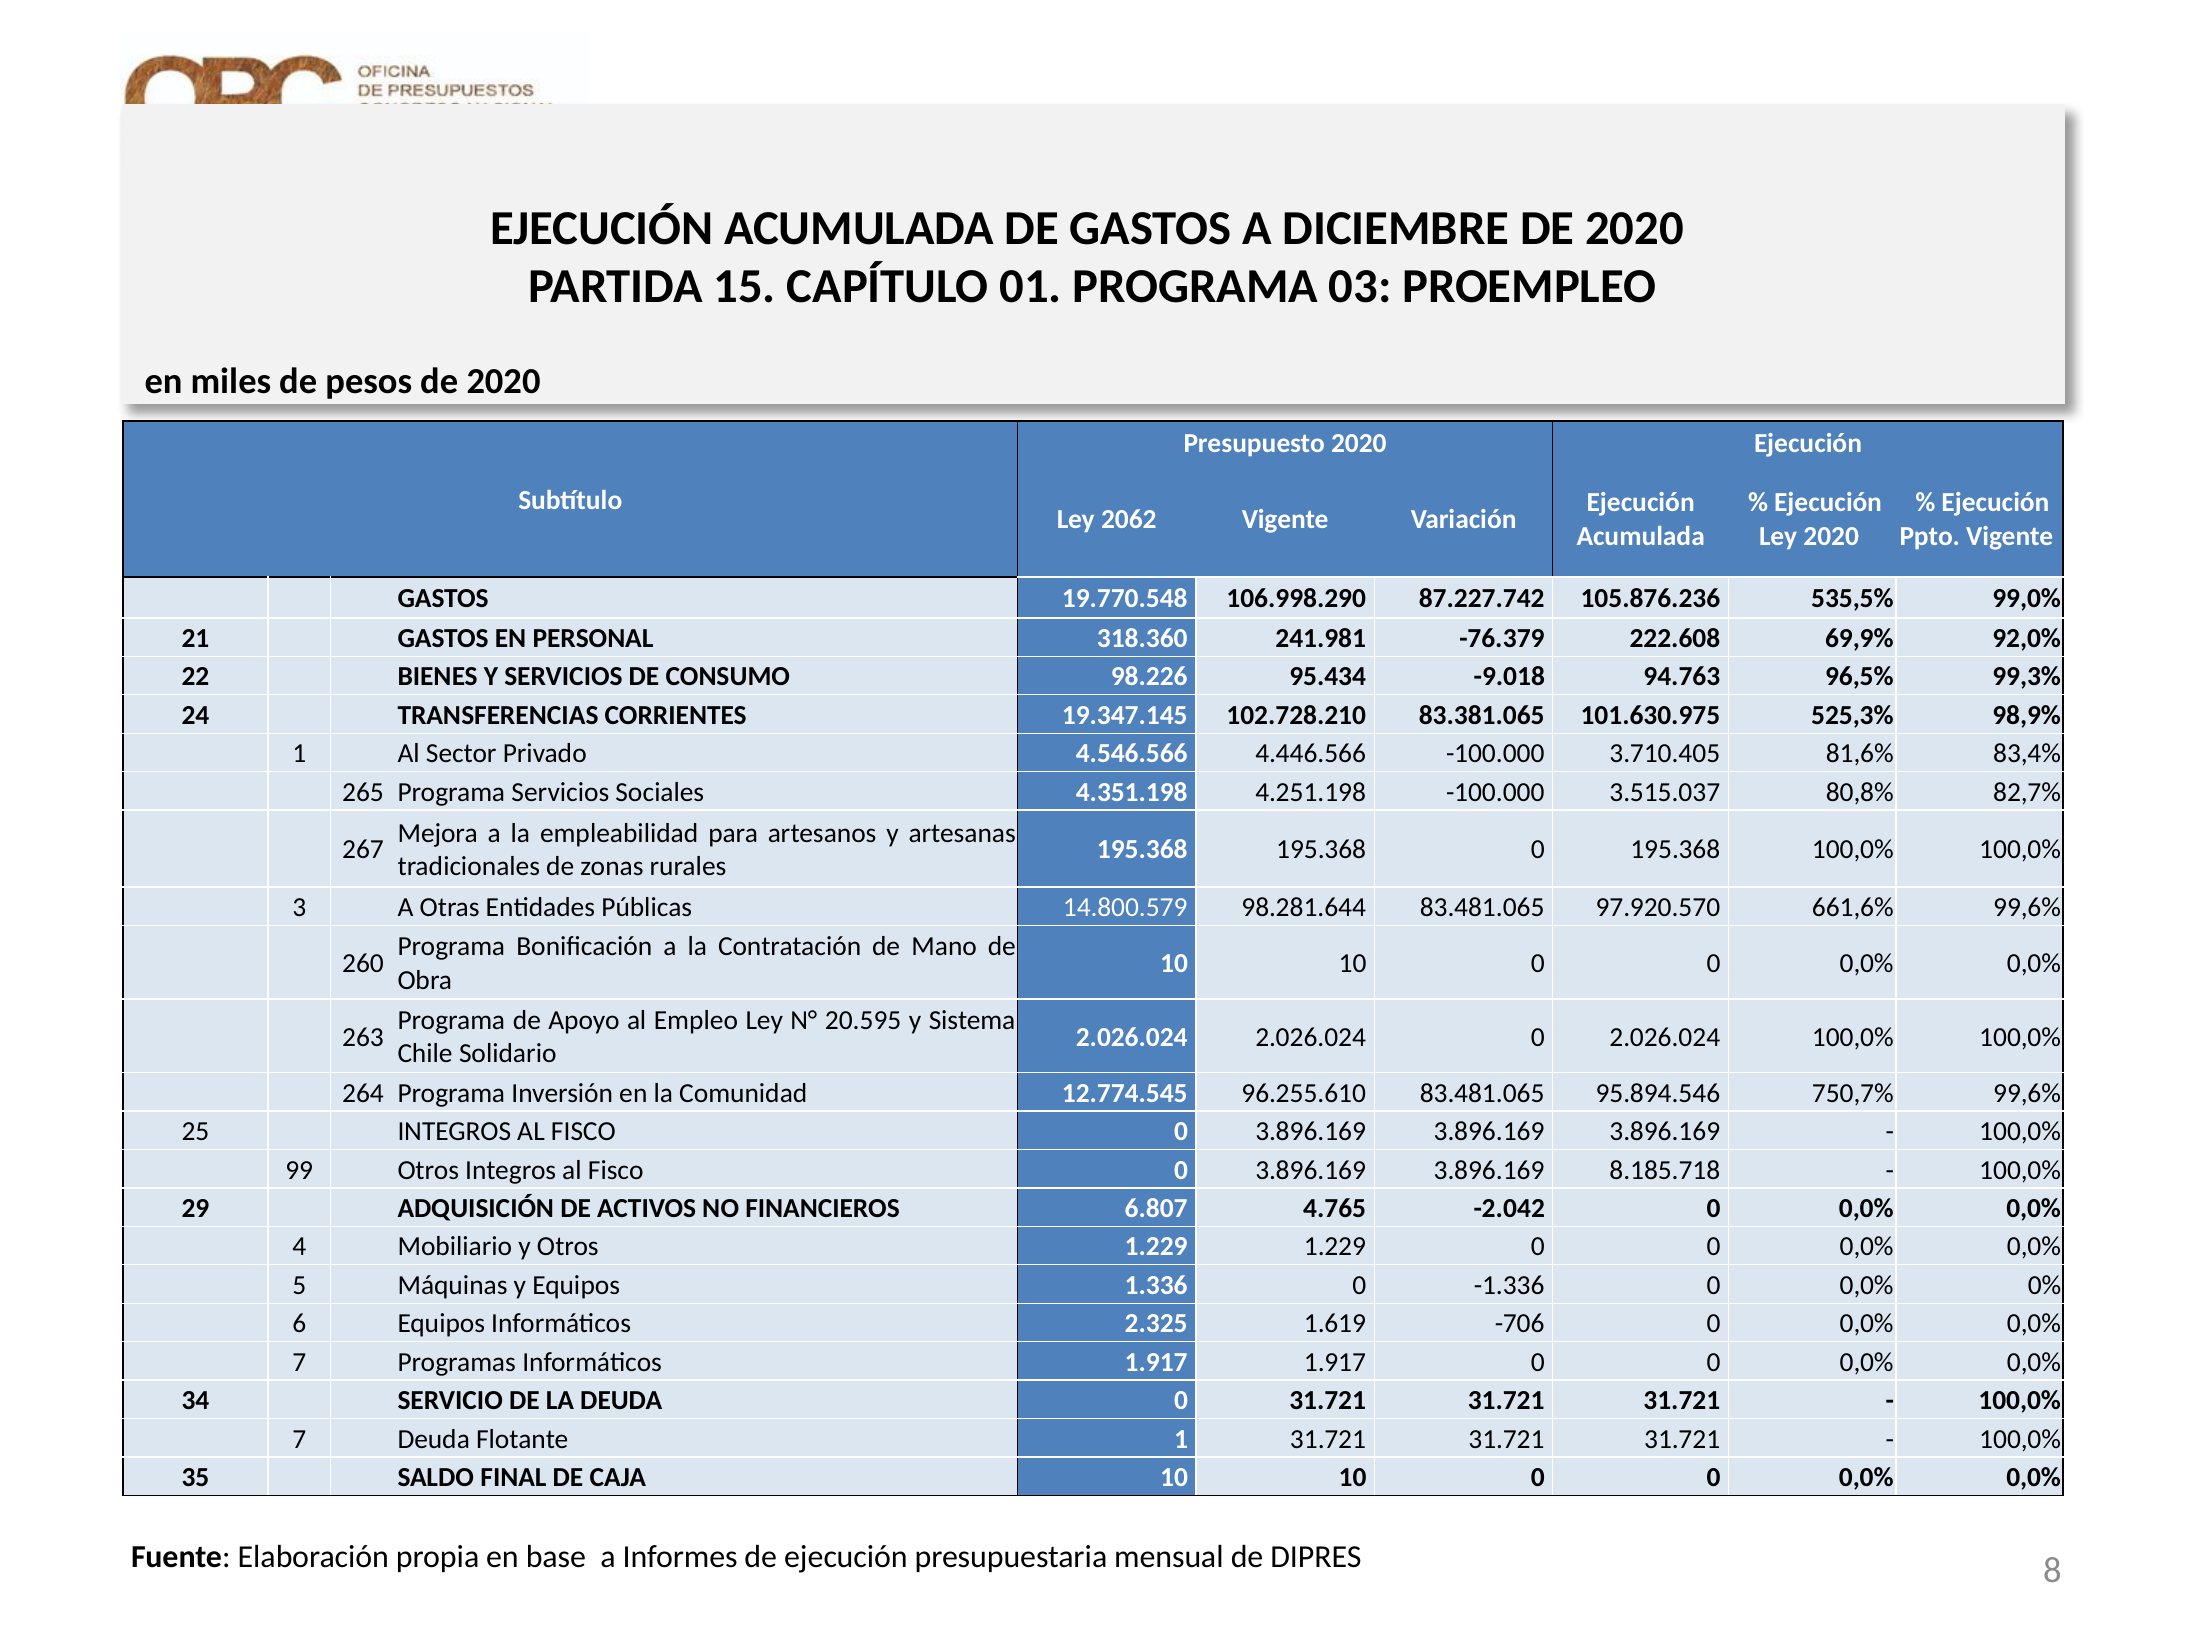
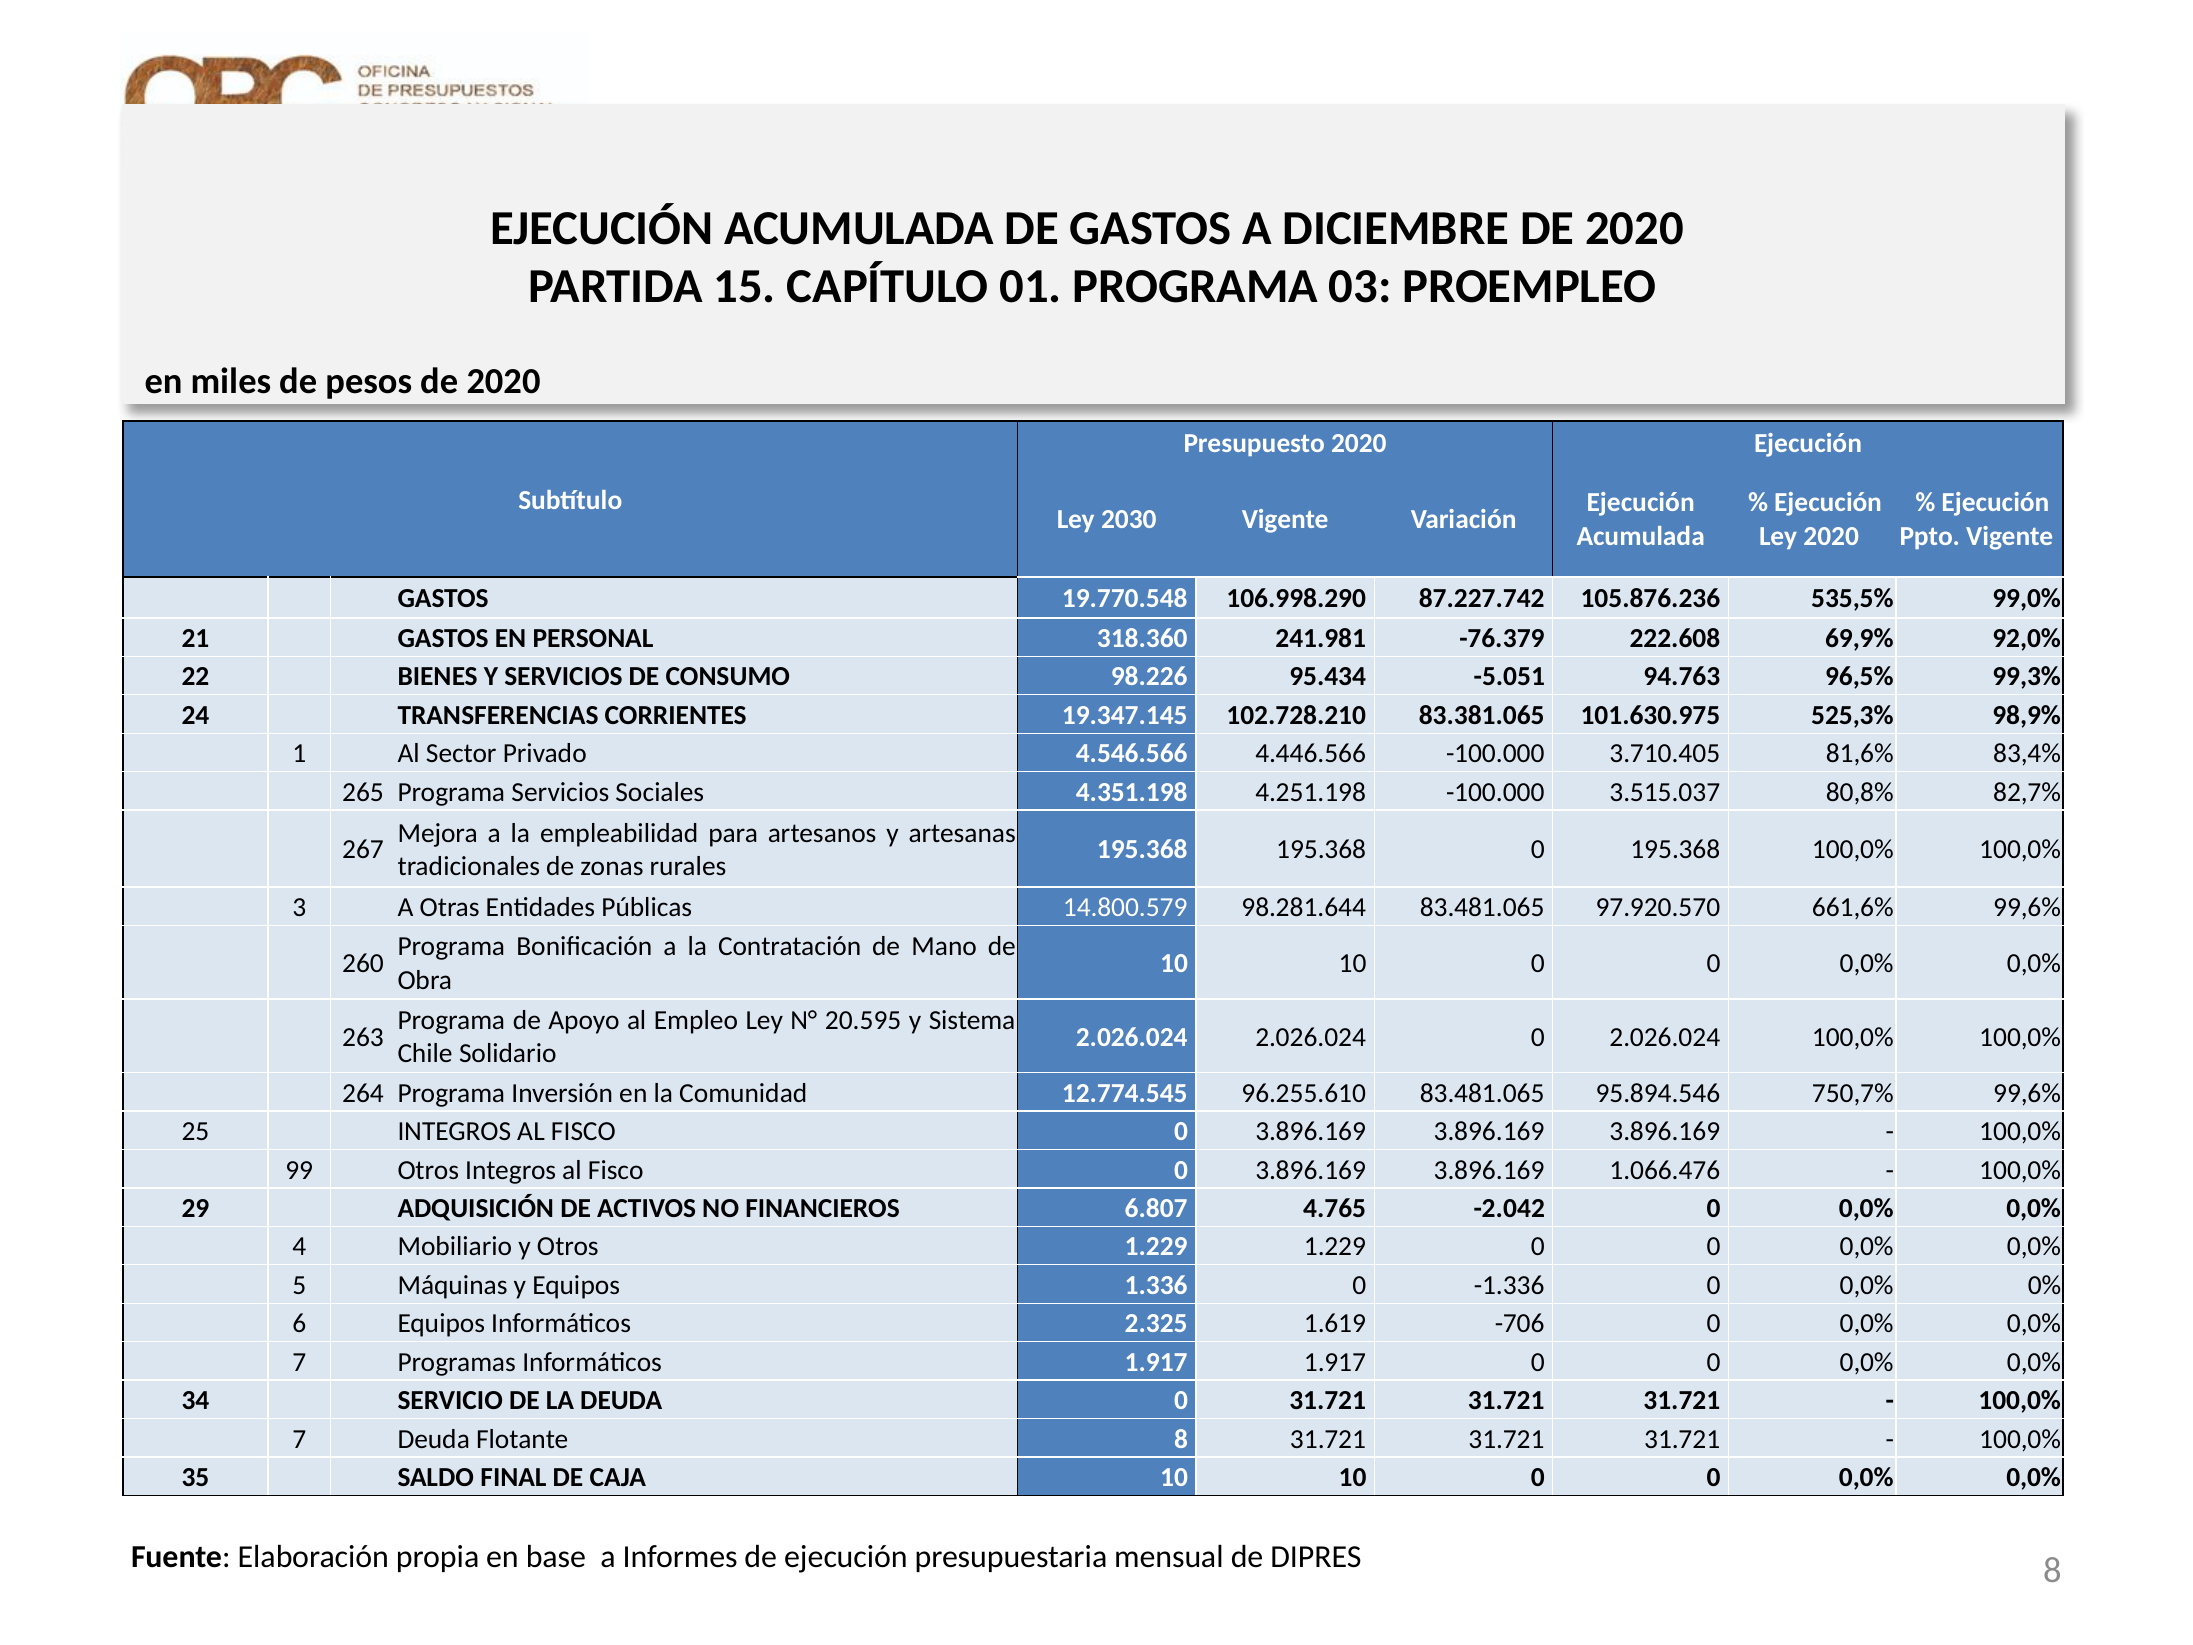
2062: 2062 -> 2030
-9.018: -9.018 -> -5.051
8.185.718: 8.185.718 -> 1.066.476
Flotante 1: 1 -> 8
